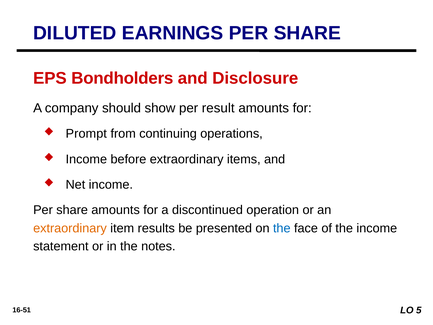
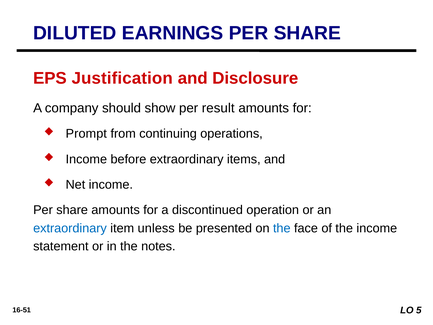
Bondholders: Bondholders -> Justification
extraordinary at (70, 228) colour: orange -> blue
results: results -> unless
